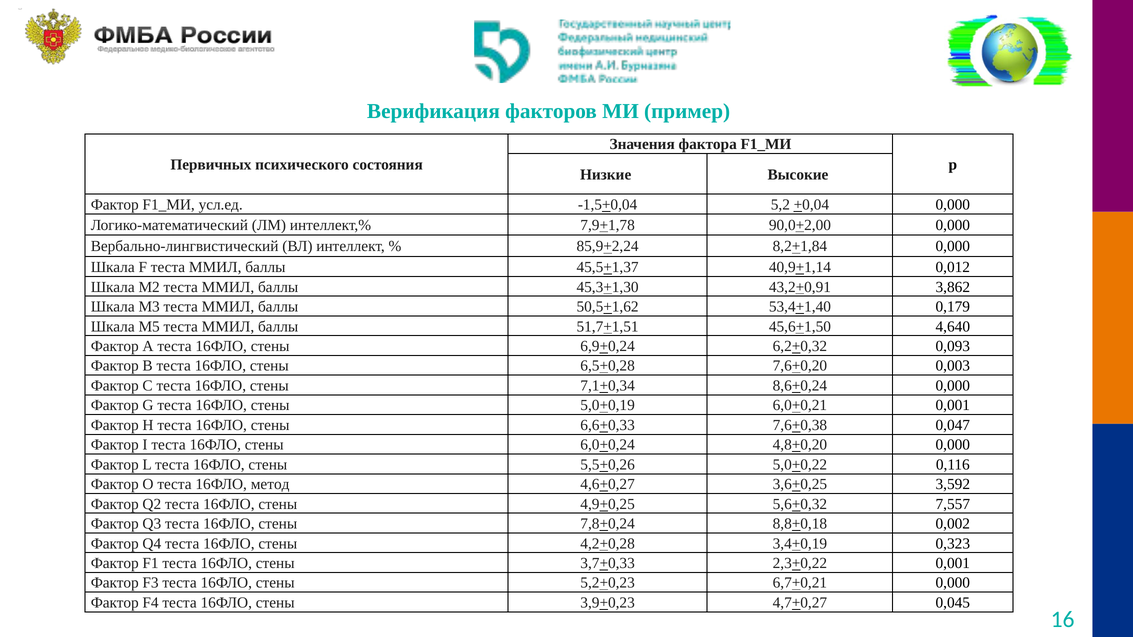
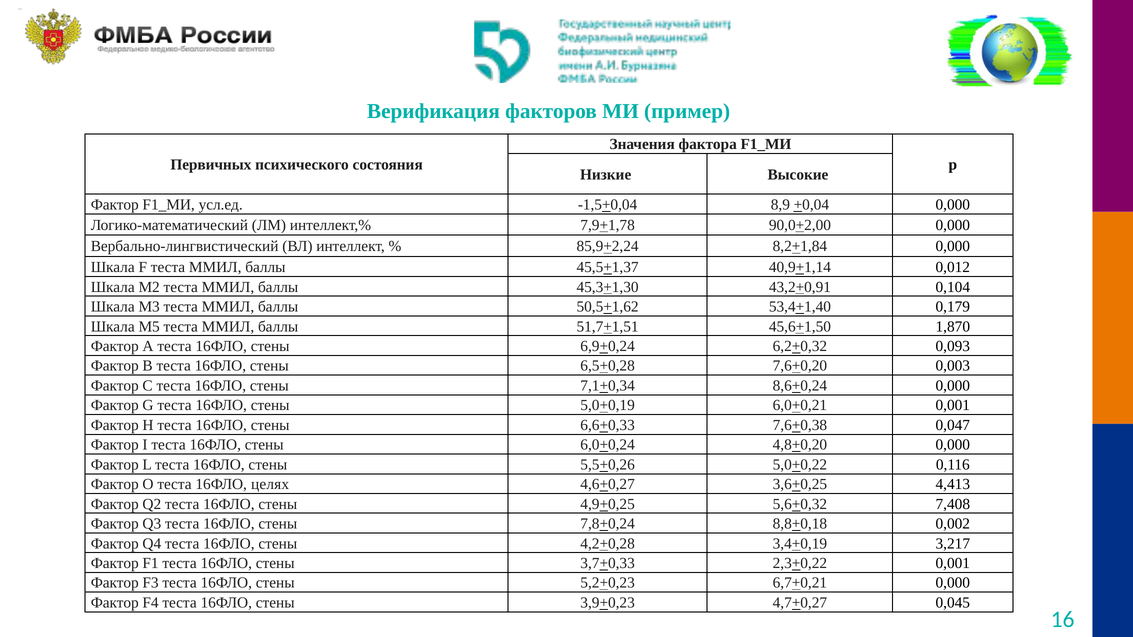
5,2: 5,2 -> 8,9
3,862: 3,862 -> 0,104
4,640: 4,640 -> 1,870
метод: метод -> целях
3,592: 3,592 -> 4,413
7,557: 7,557 -> 7,408
0,323: 0,323 -> 3,217
